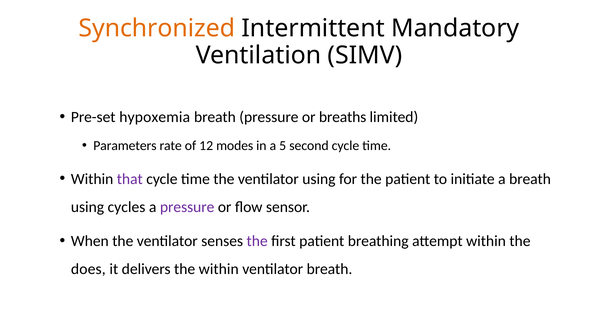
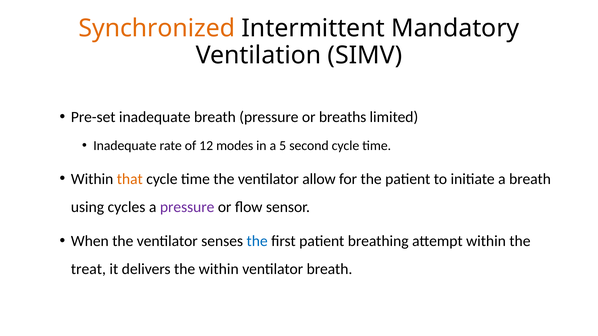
Pre-set hypoxemia: hypoxemia -> inadequate
Parameters at (125, 146): Parameters -> Inadequate
that colour: purple -> orange
ventilator using: using -> allow
the at (257, 241) colour: purple -> blue
does: does -> treat
